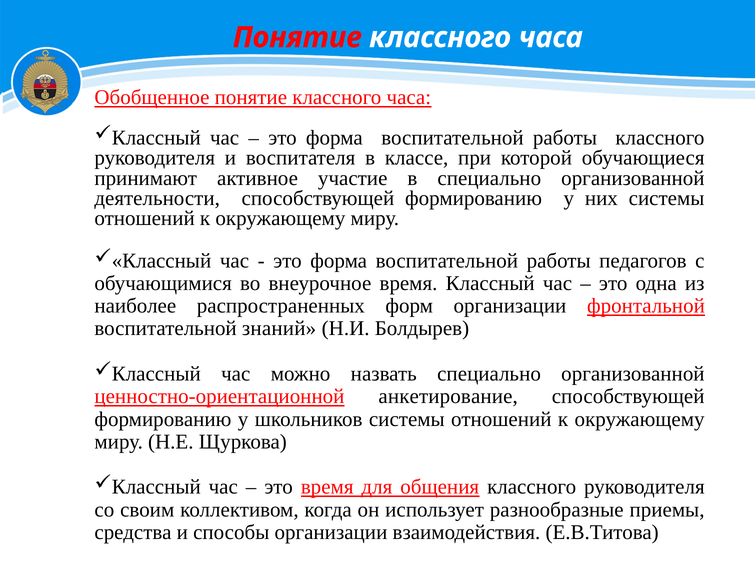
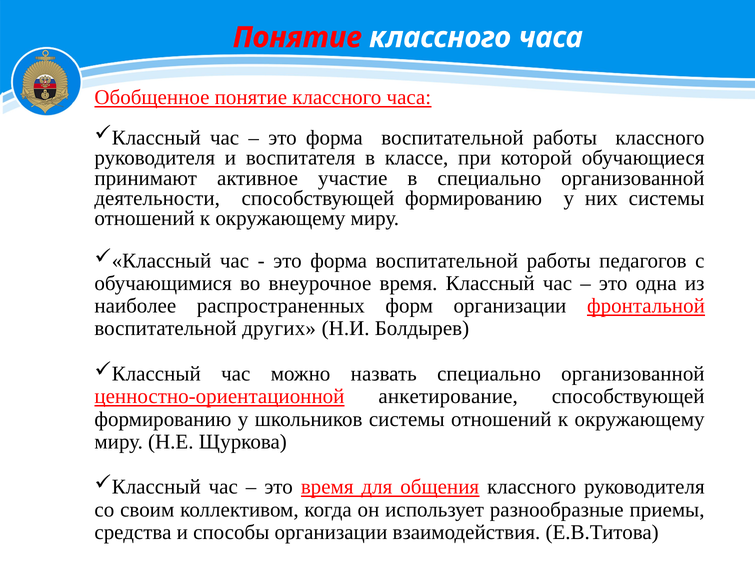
знаний: знаний -> других
